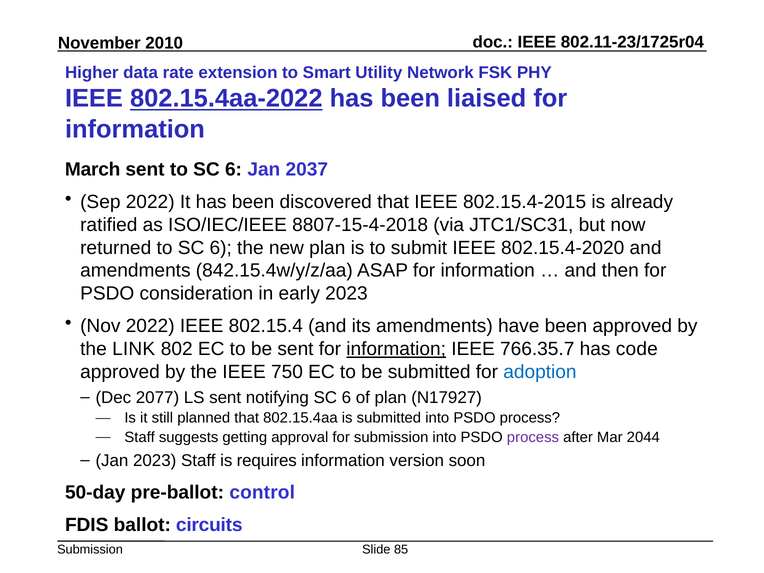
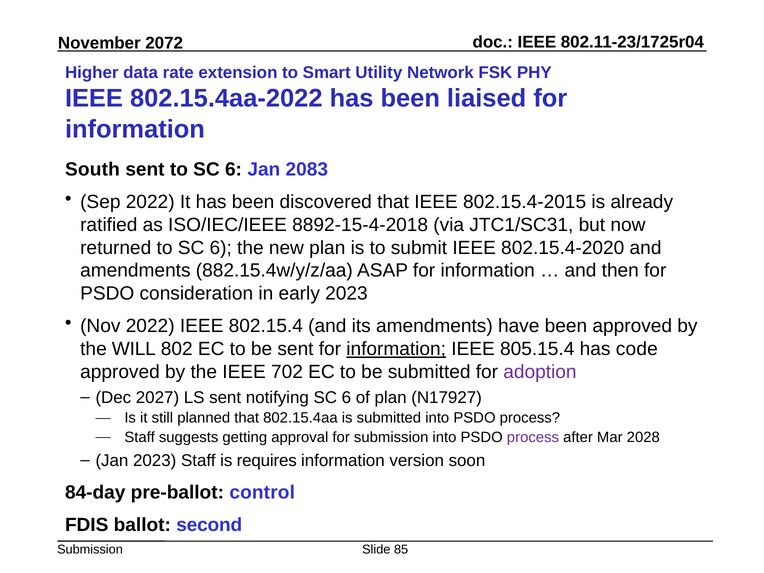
2010: 2010 -> 2072
802.15.4aa-2022 underline: present -> none
March: March -> South
2037: 2037 -> 2083
8807-15-4-2018: 8807-15-4-2018 -> 8892-15-4-2018
842.15.4w/y/z/aa: 842.15.4w/y/z/aa -> 882.15.4w/y/z/aa
LINK: LINK -> WILL
766.35.7: 766.35.7 -> 805.15.4
750: 750 -> 702
adoption colour: blue -> purple
2077: 2077 -> 2027
2044: 2044 -> 2028
50-day: 50-day -> 84-day
circuits: circuits -> second
